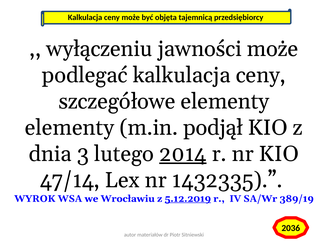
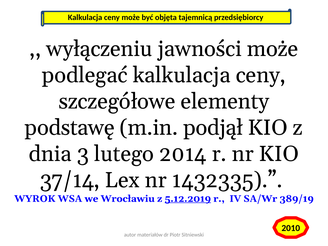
elementy at (70, 128): elementy -> podstawę
2014 underline: present -> none
47/14: 47/14 -> 37/14
2036: 2036 -> 2010
